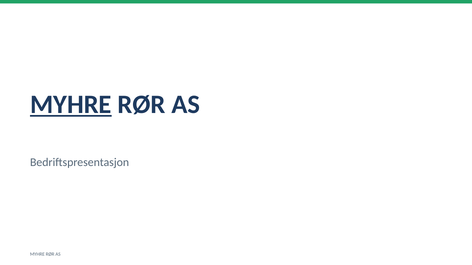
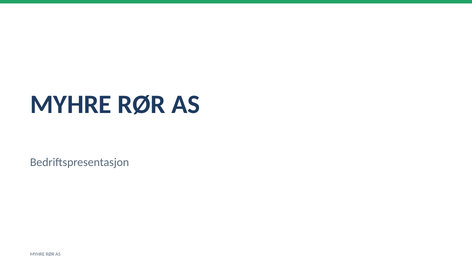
MYHRE at (71, 105) underline: present -> none
